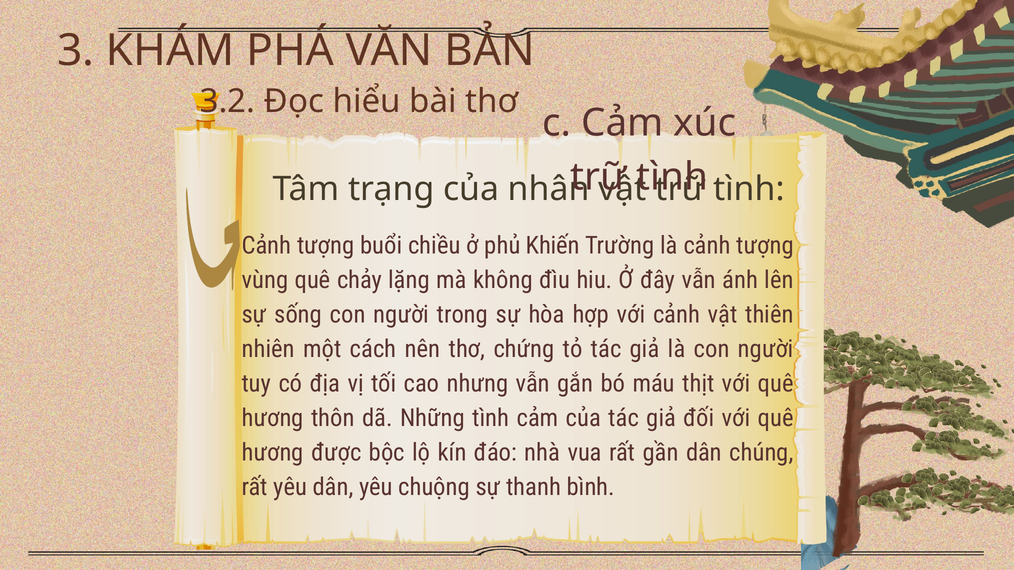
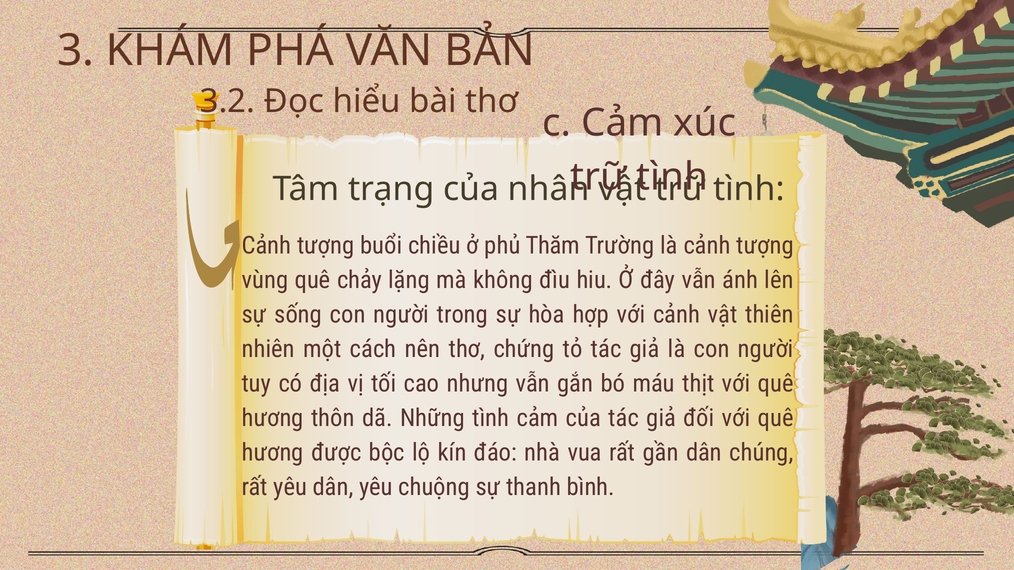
Khiến: Khiến -> Thăm
